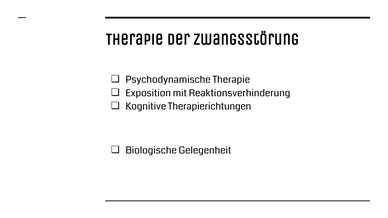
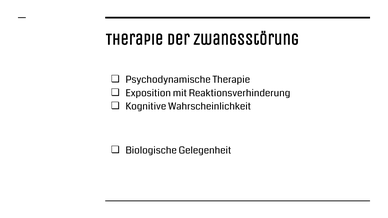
Therapierichtungen: Therapierichtungen -> Wahrscheinlichkeit
